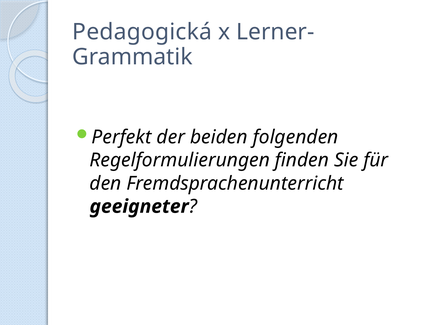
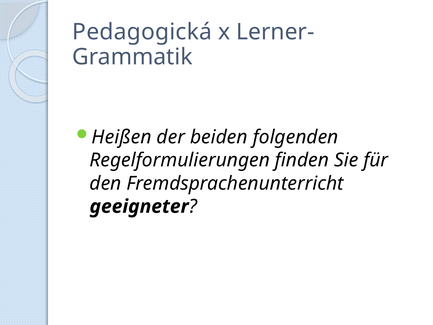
Perfekt: Perfekt -> Heißen
